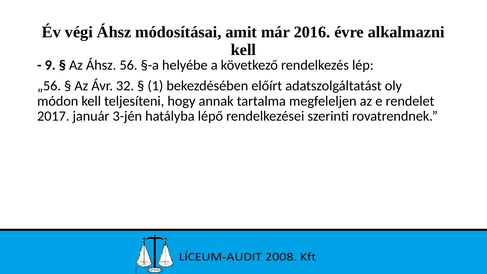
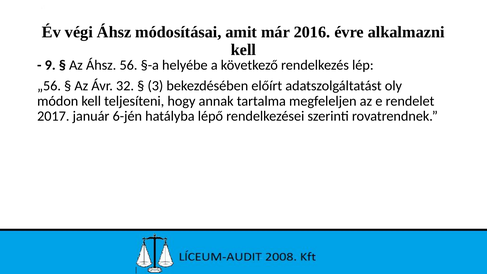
1: 1 -> 3
3-jén: 3-jén -> 6-jén
